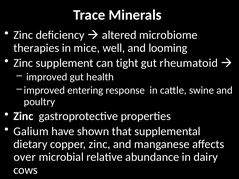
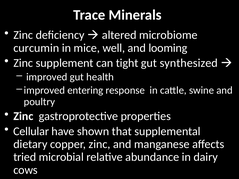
therapies: therapies -> curcumin
rheumatoid: rheumatoid -> synthesized
Galium: Galium -> Cellular
over: over -> tried
